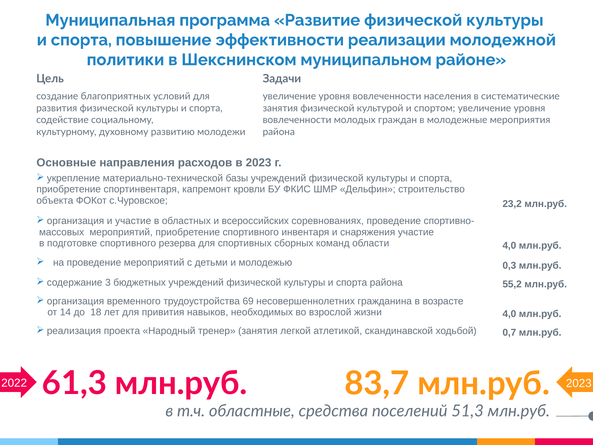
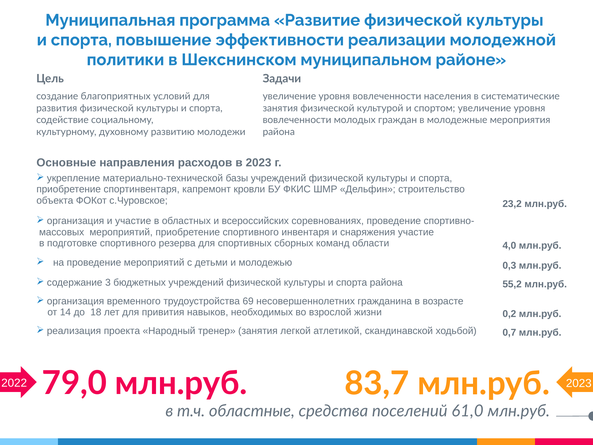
жизни 4,0: 4,0 -> 0,2
61,3: 61,3 -> 79,0
51,3: 51,3 -> 61,0
